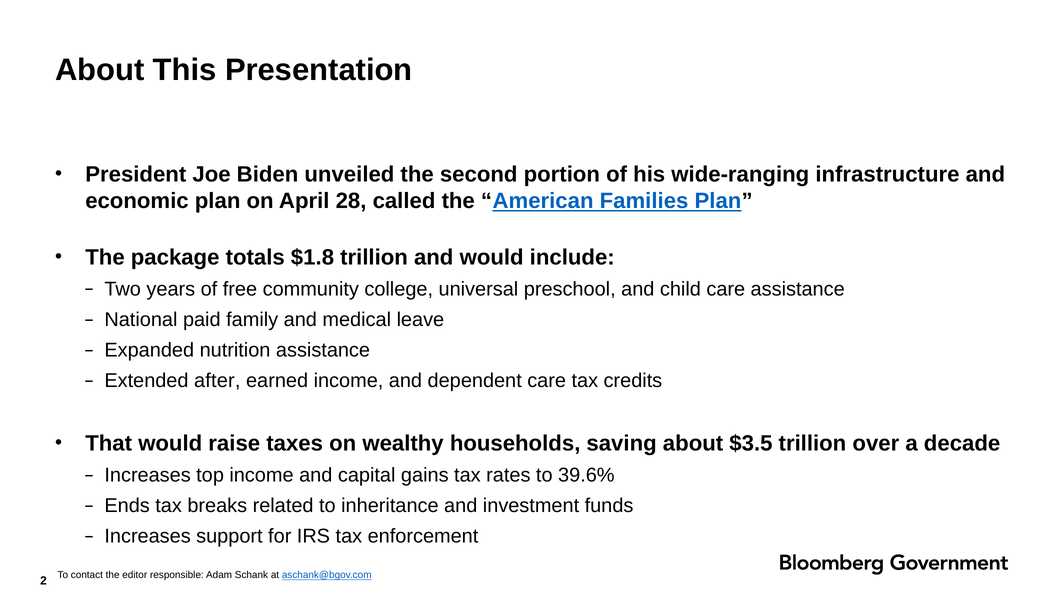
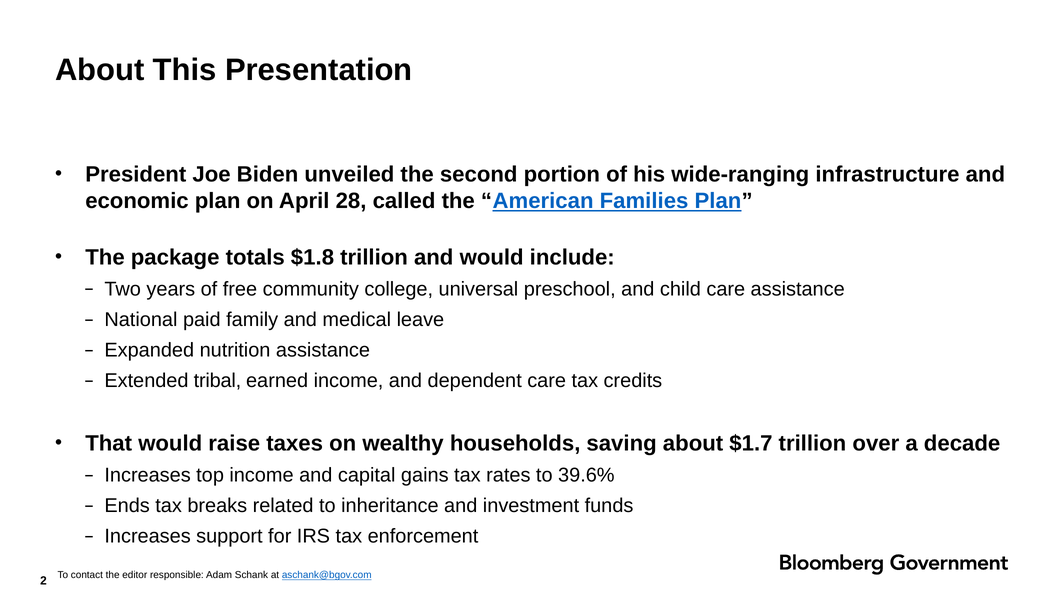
after: after -> tribal
$3.5: $3.5 -> $1.7
